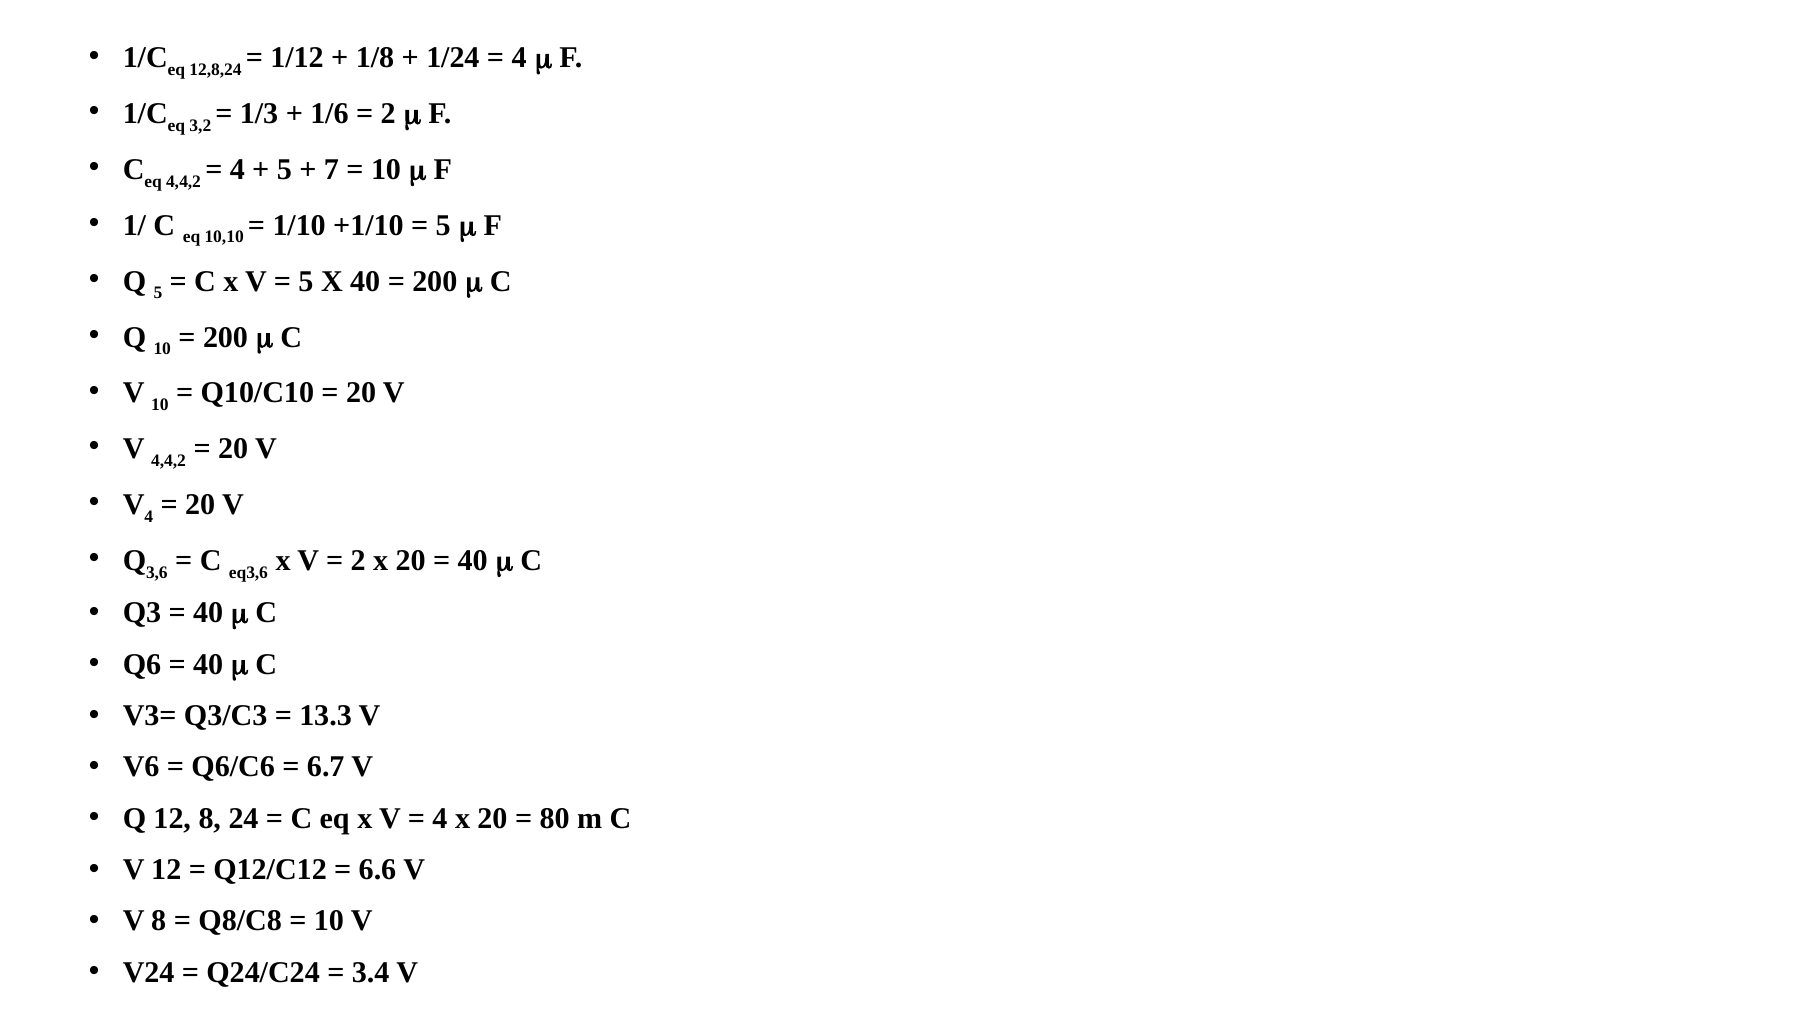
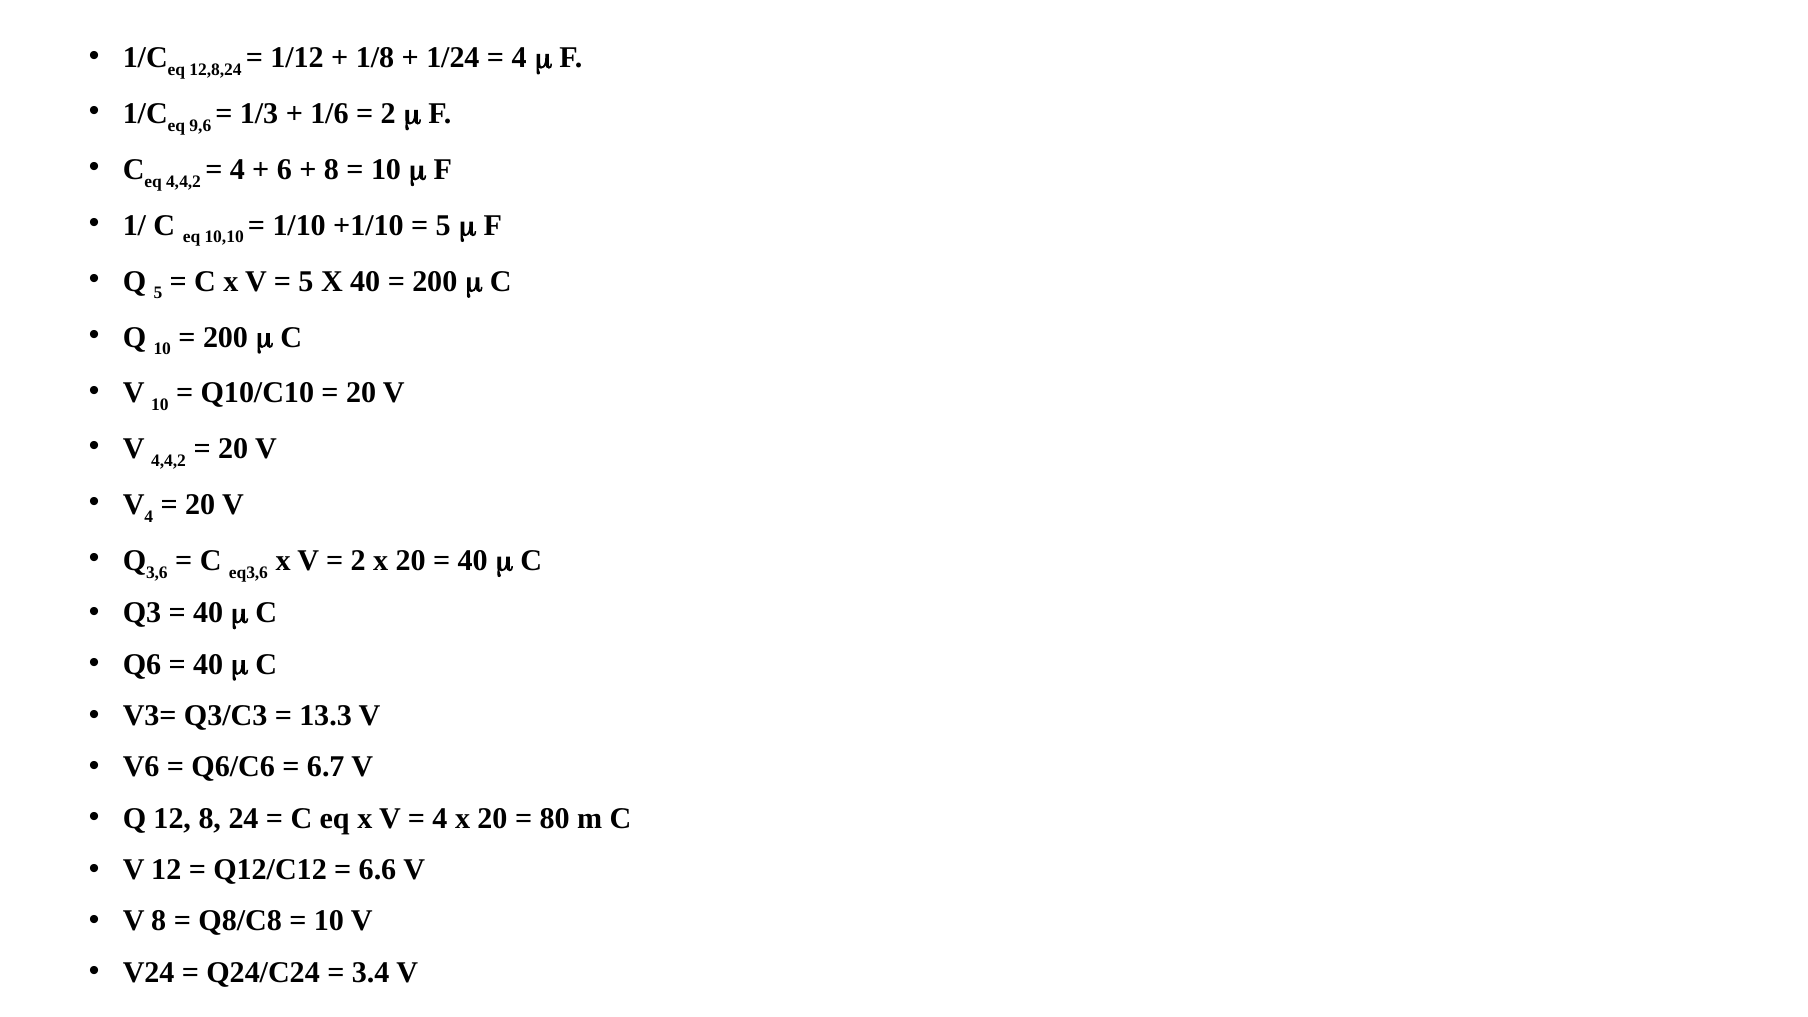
3,2: 3,2 -> 9,6
5 at (284, 170): 5 -> 6
7 at (331, 170): 7 -> 8
